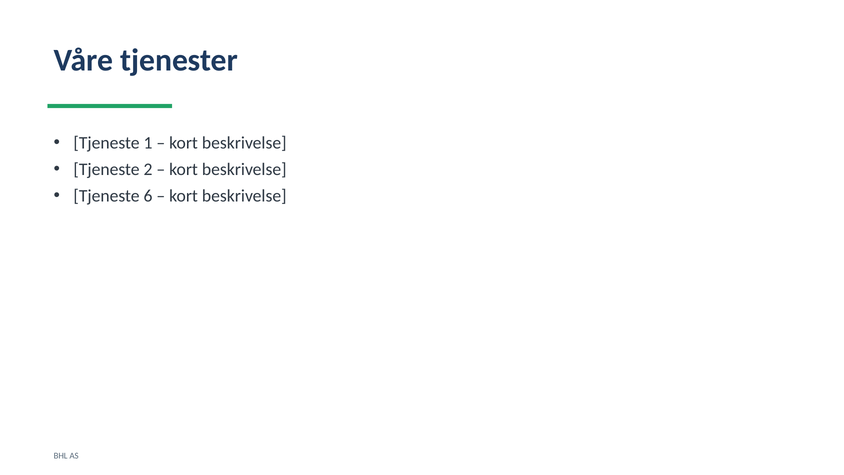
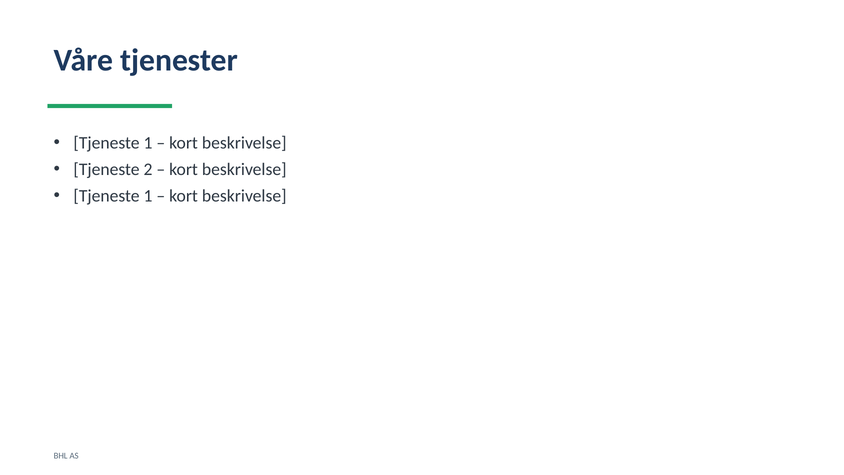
6 at (148, 196): 6 -> 1
